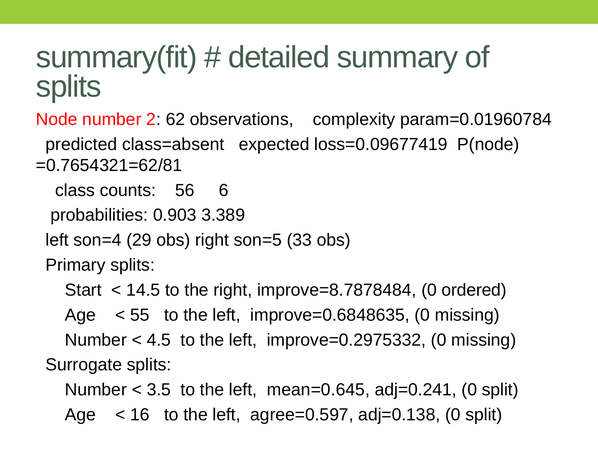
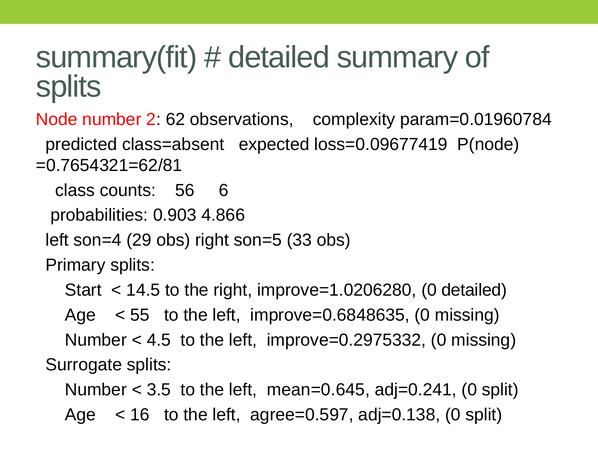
3.389: 3.389 -> 4.866
improve=8.7878484: improve=8.7878484 -> improve=1.0206280
0 ordered: ordered -> detailed
